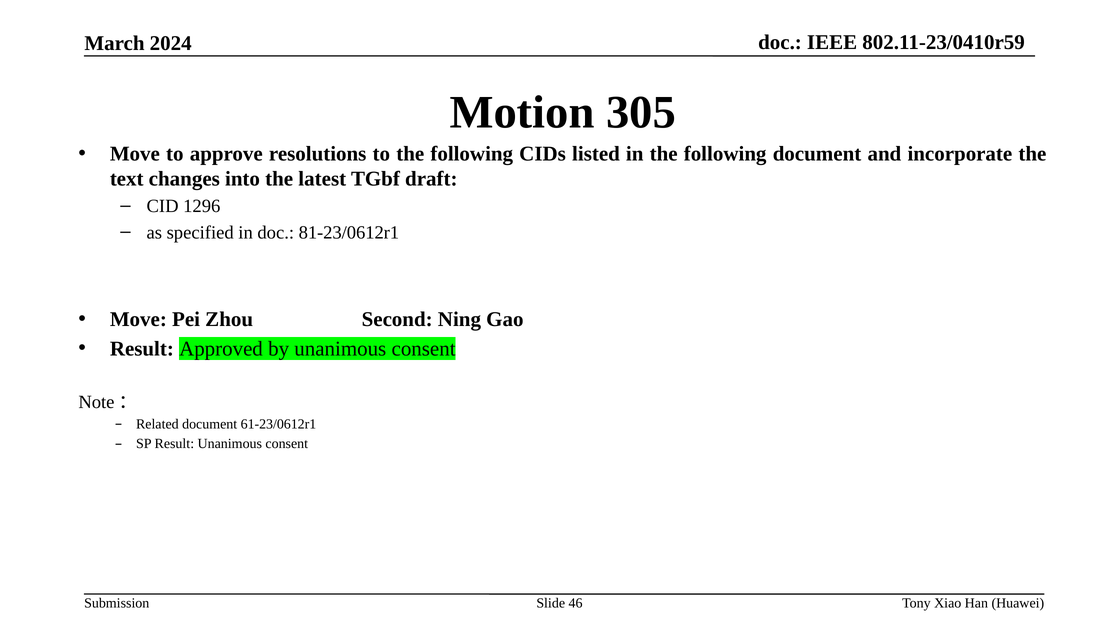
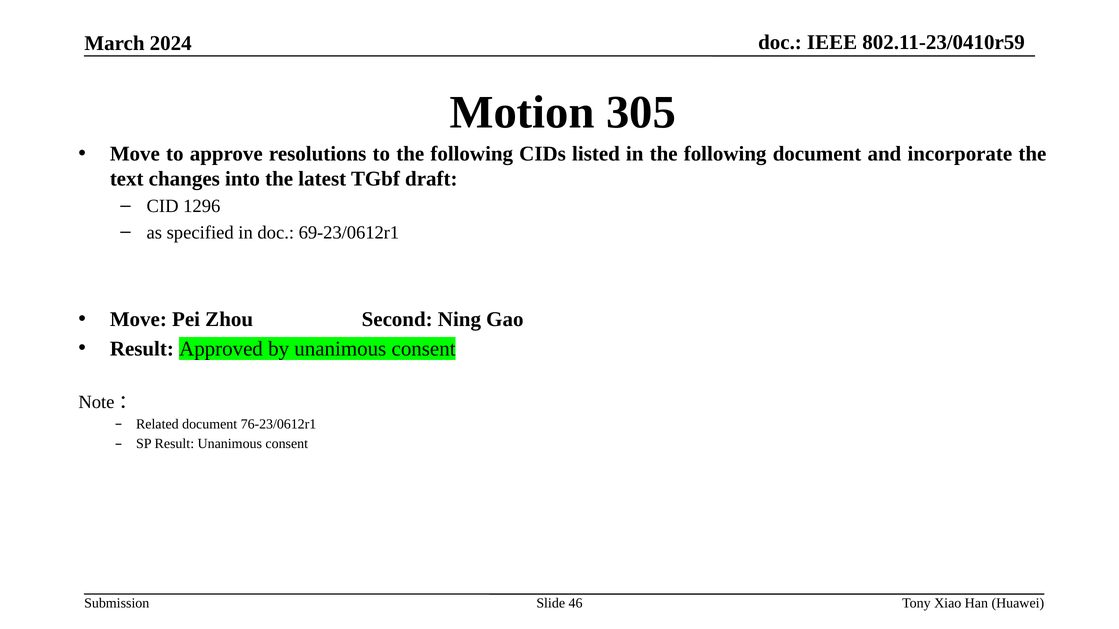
81-23/0612r1: 81-23/0612r1 -> 69-23/0612r1
61-23/0612r1: 61-23/0612r1 -> 76-23/0612r1
